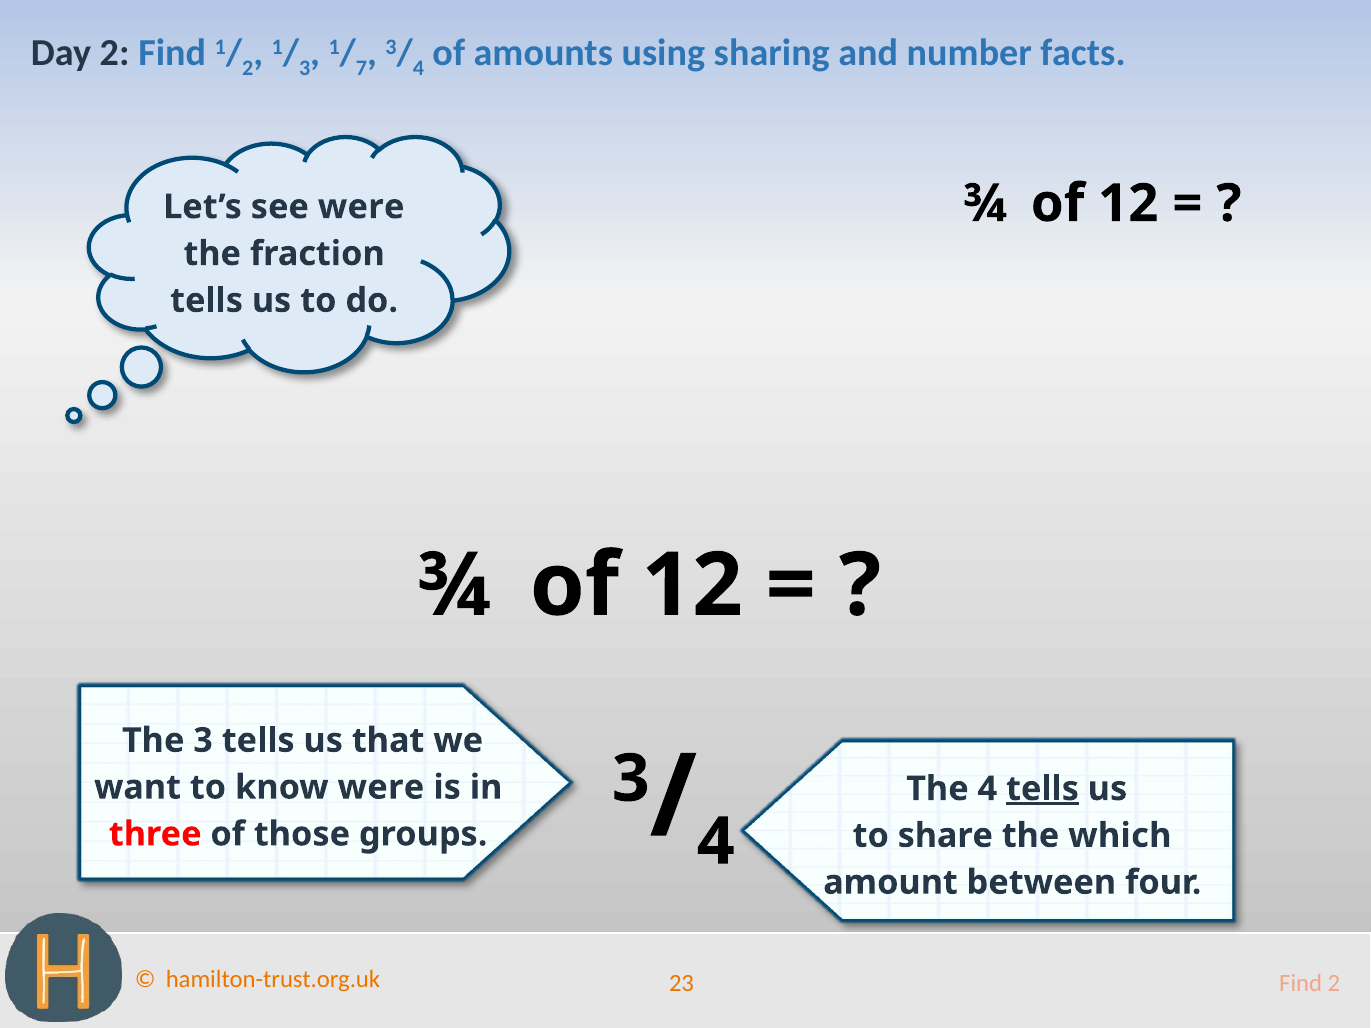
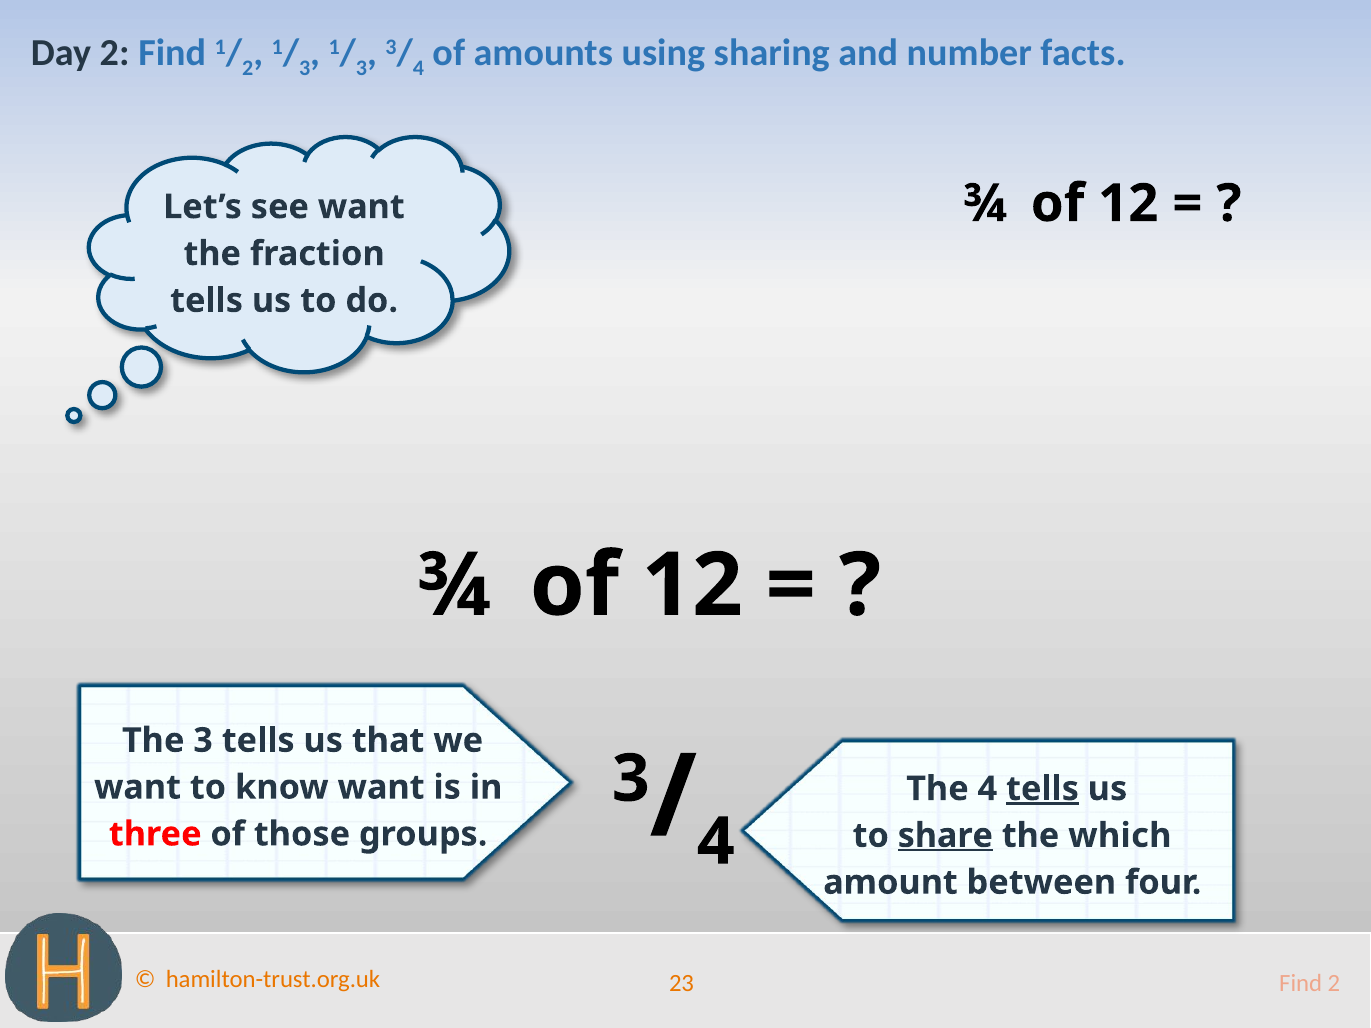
7 at (361, 68): 7 -> 3
see were: were -> want
know were: were -> want
share underline: none -> present
